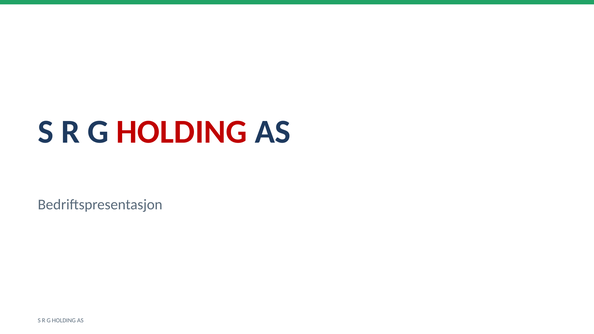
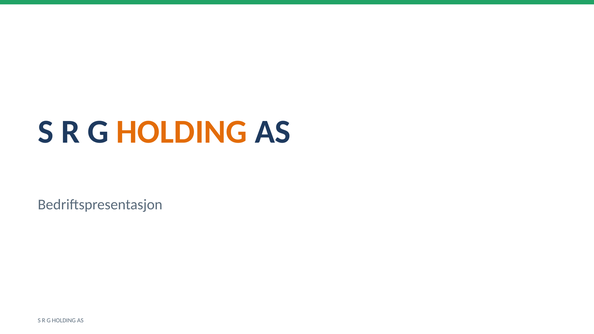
HOLDING at (182, 132) colour: red -> orange
